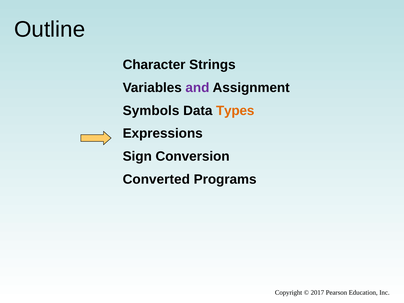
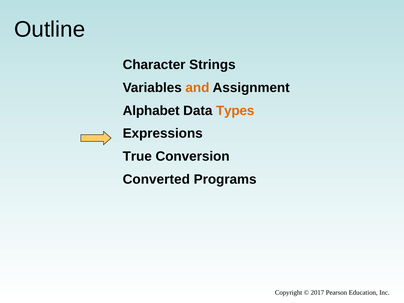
and colour: purple -> orange
Symbols: Symbols -> Alphabet
Sign: Sign -> True
